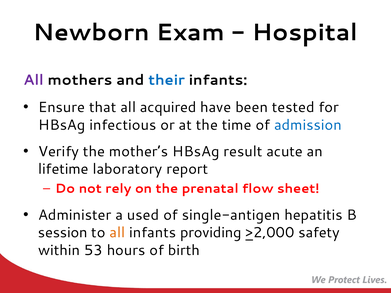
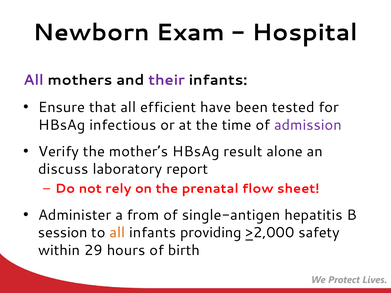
their colour: blue -> purple
acquired: acquired -> efficient
admission colour: blue -> purple
acute: acute -> alone
lifetime: lifetime -> discuss
used: used -> from
53: 53 -> 29
